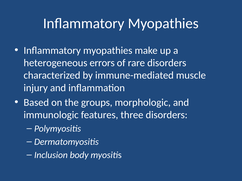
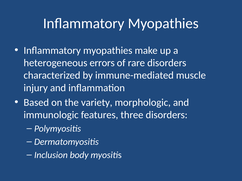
groups: groups -> variety
